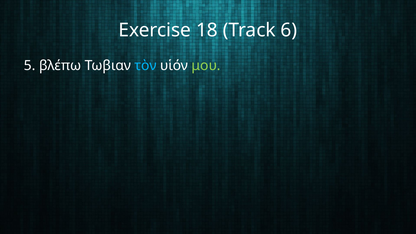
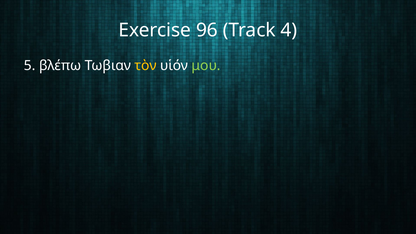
18: 18 -> 96
6: 6 -> 4
τὸν colour: light blue -> yellow
